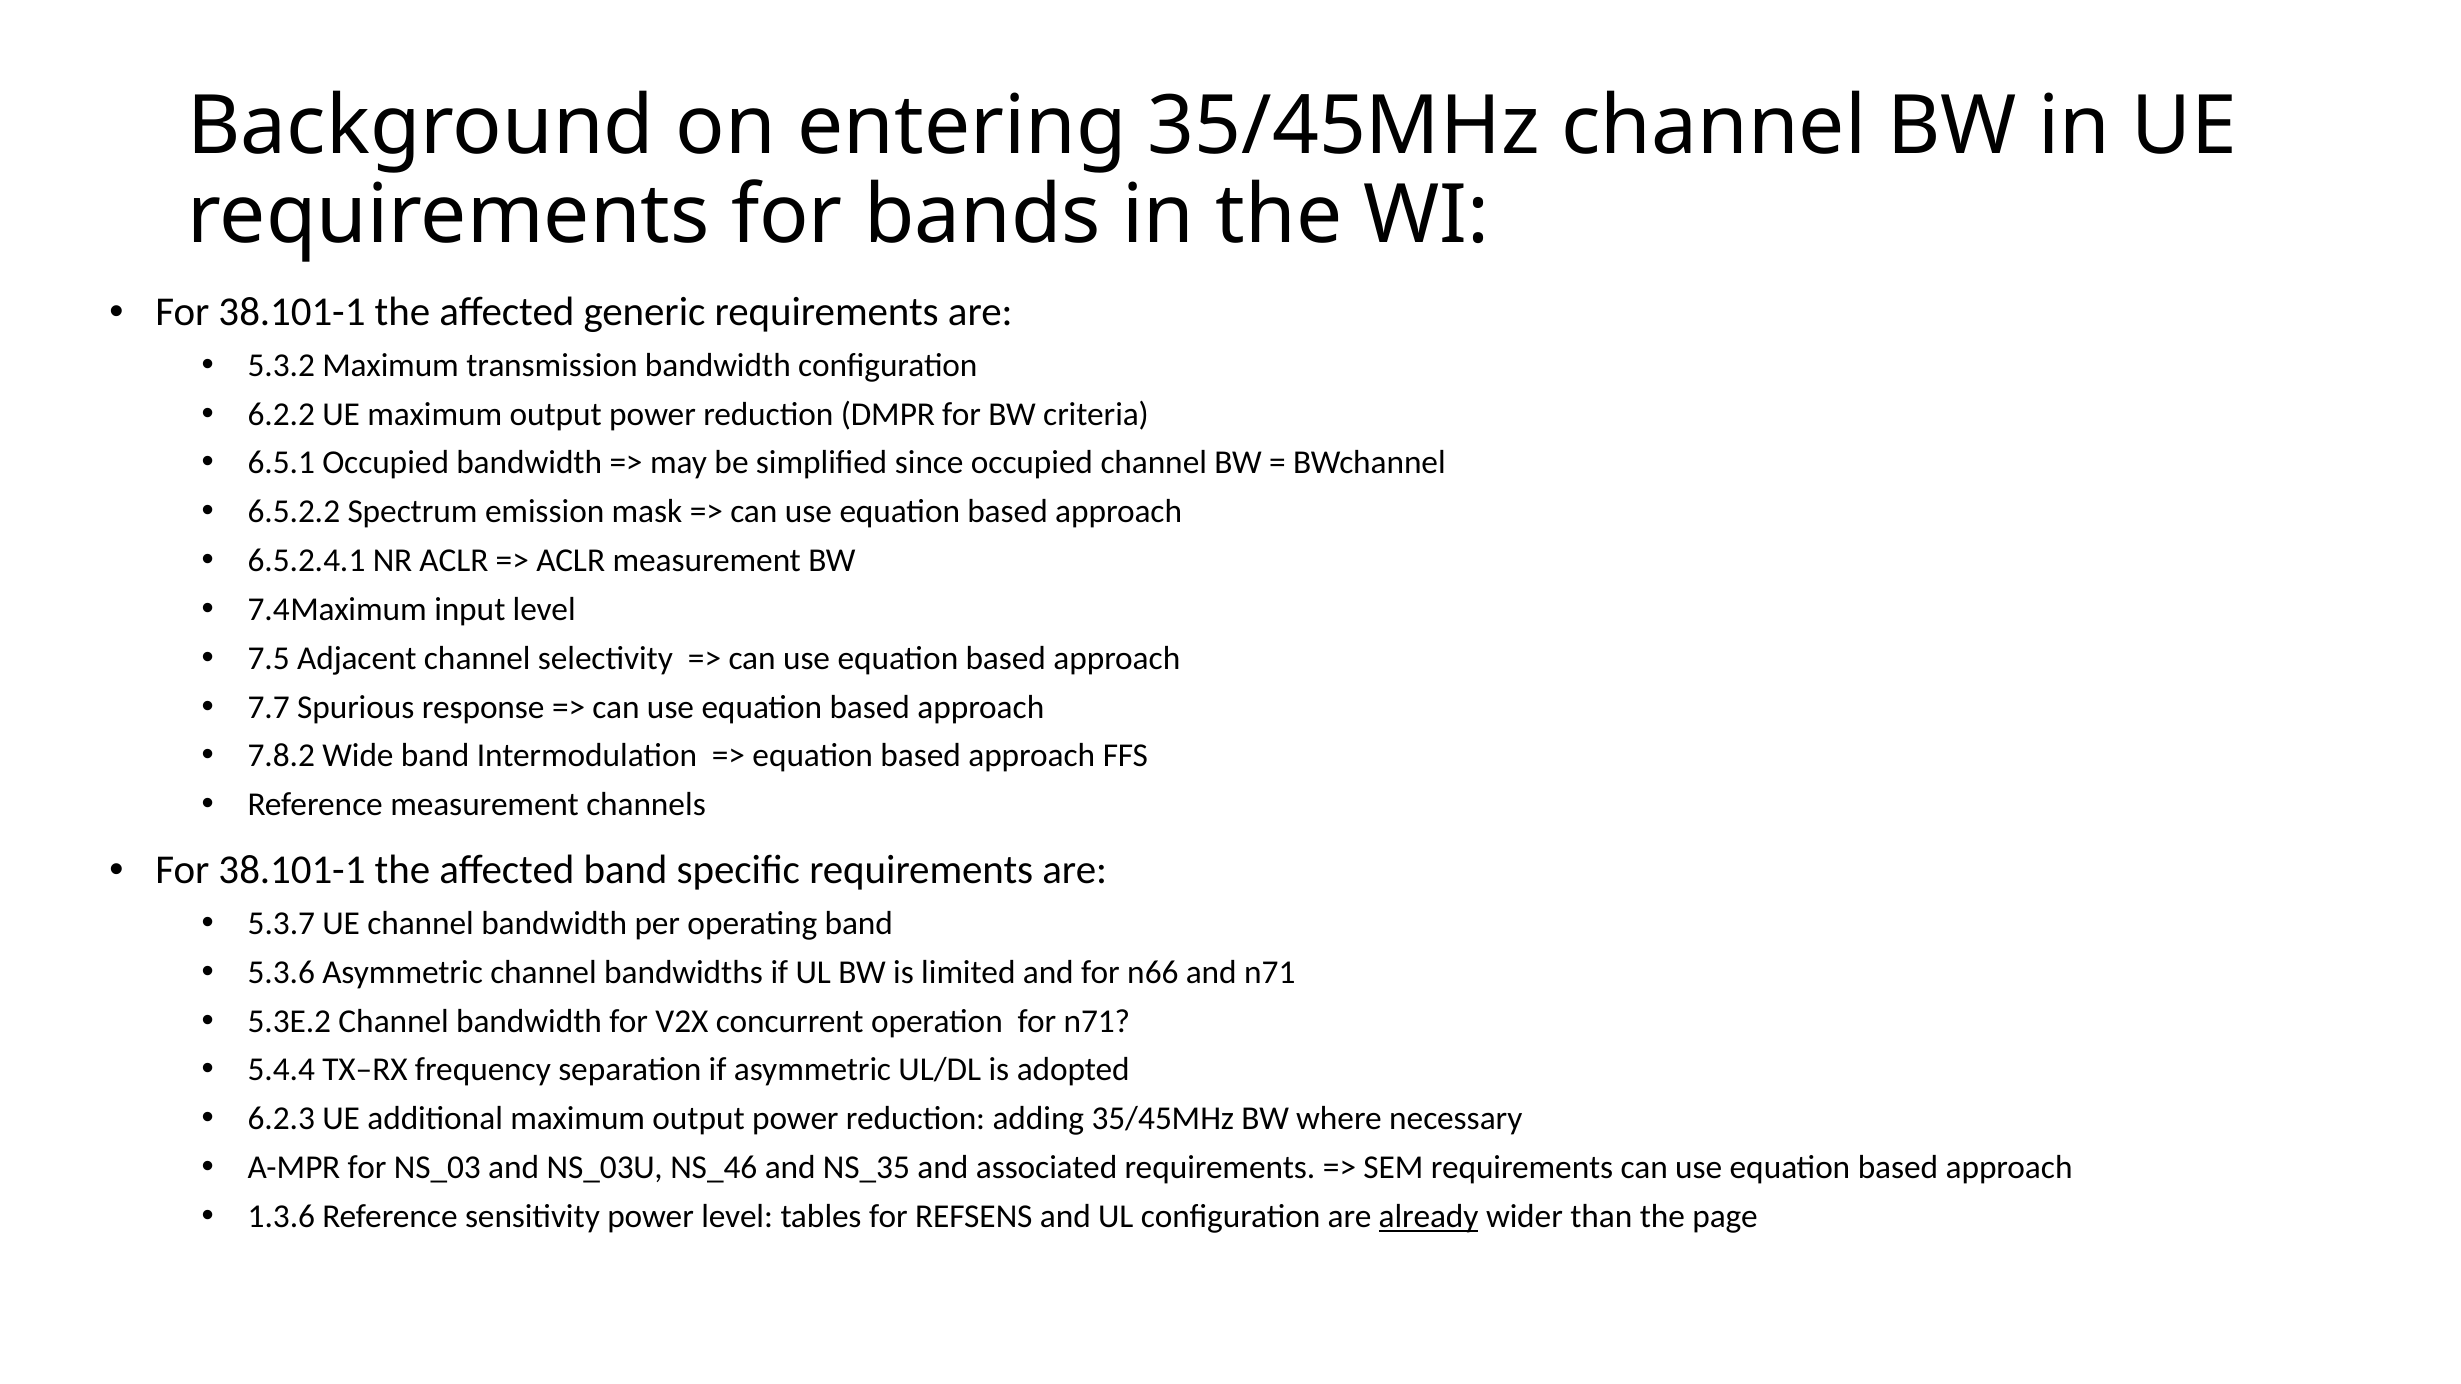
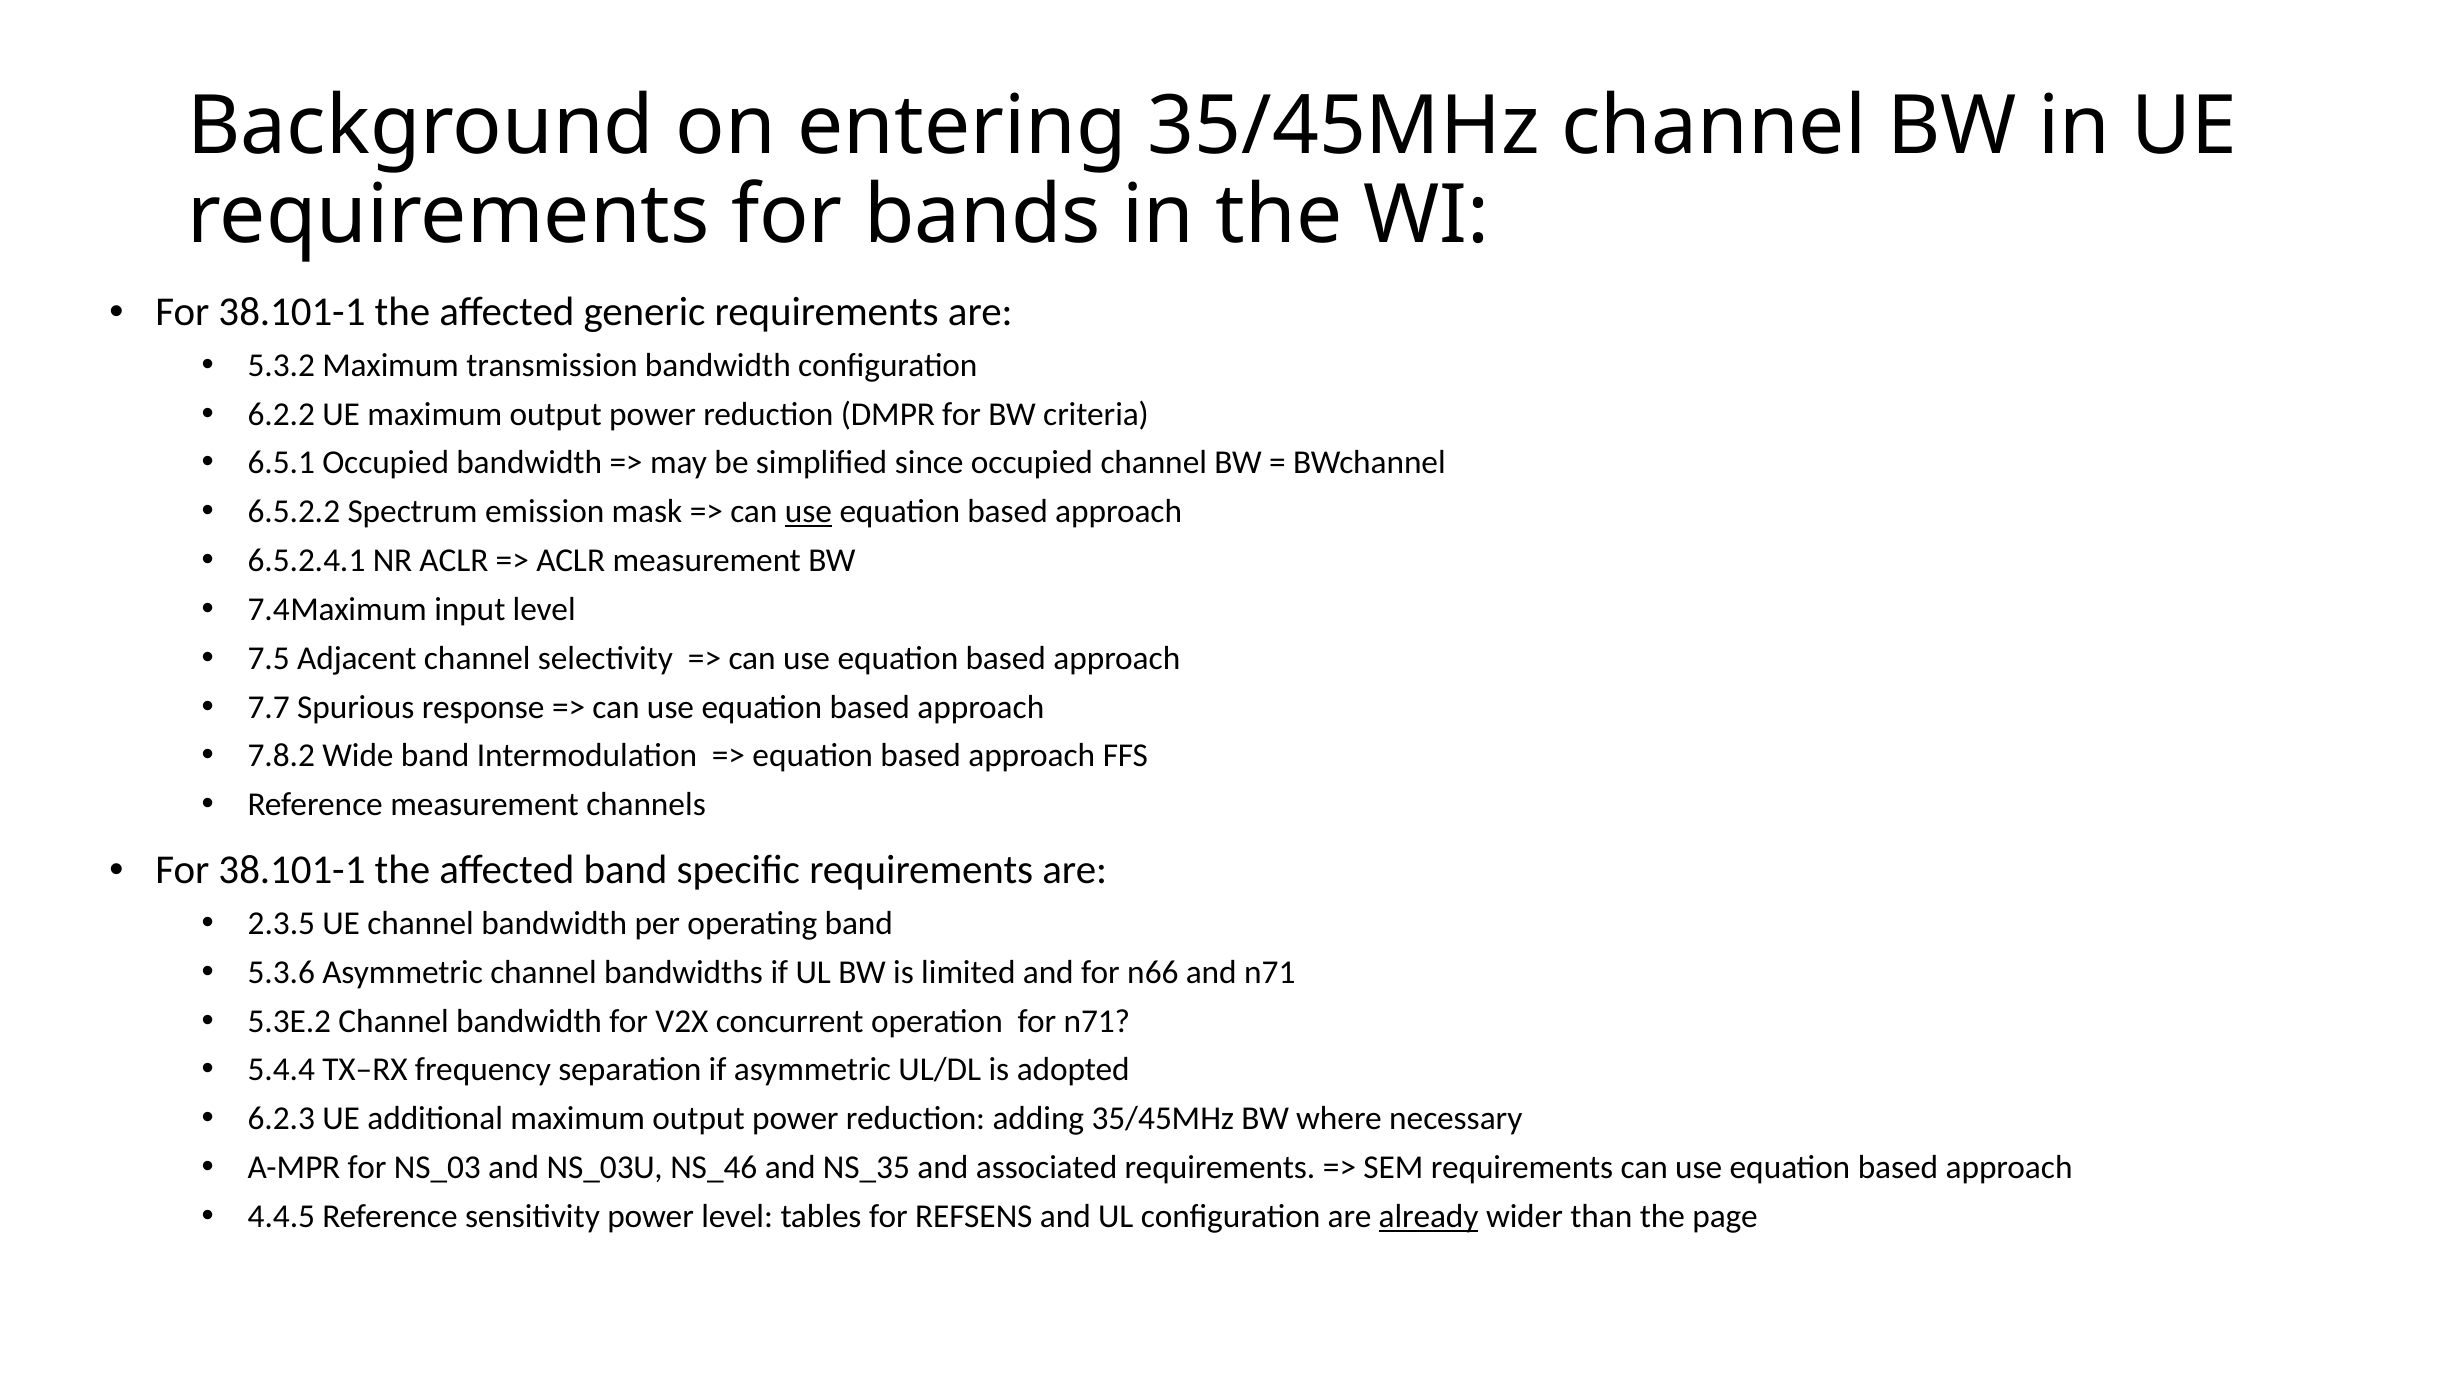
use at (808, 512) underline: none -> present
5.3.7: 5.3.7 -> 2.3.5
1.3.6: 1.3.6 -> 4.4.5
